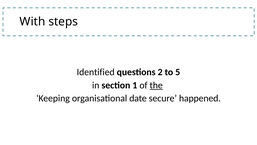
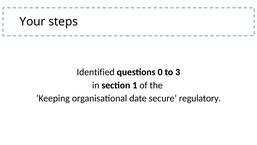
With: With -> Your
2: 2 -> 0
5: 5 -> 3
the underline: present -> none
happened: happened -> regulatory
